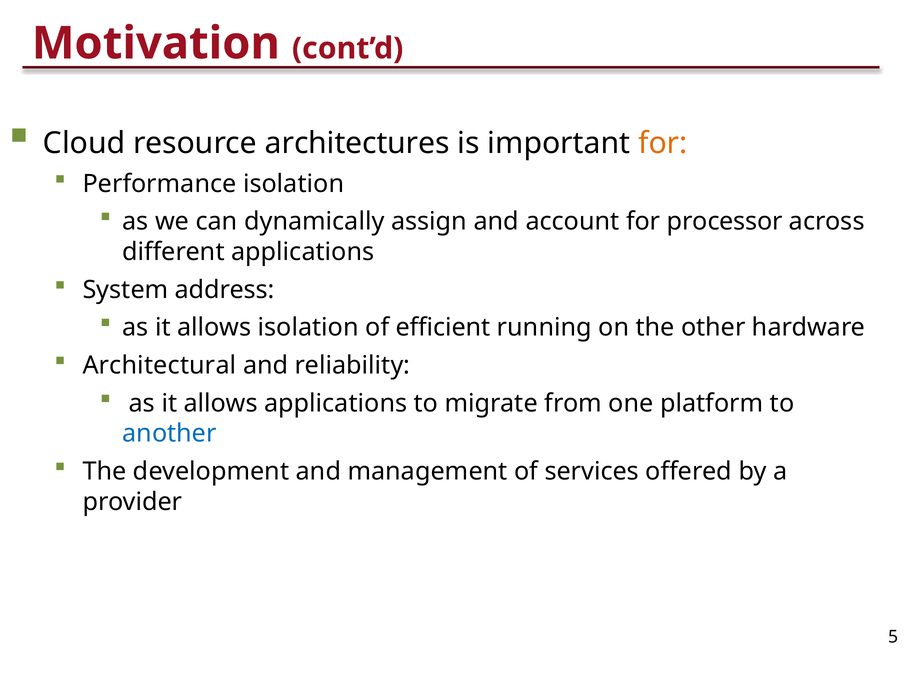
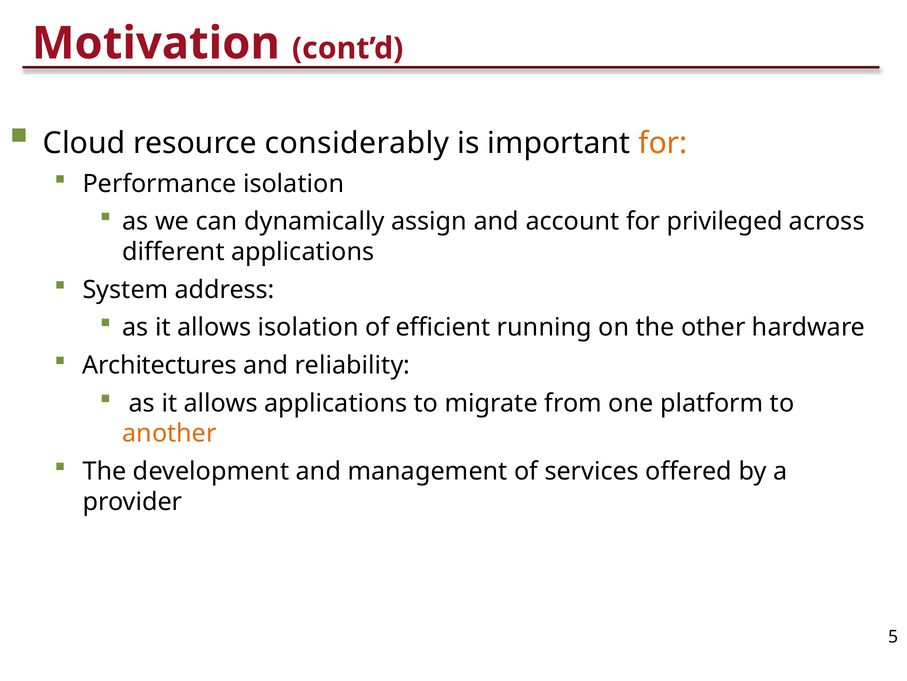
architectures: architectures -> considerably
processor: processor -> privileged
Architectural: Architectural -> Architectures
another colour: blue -> orange
